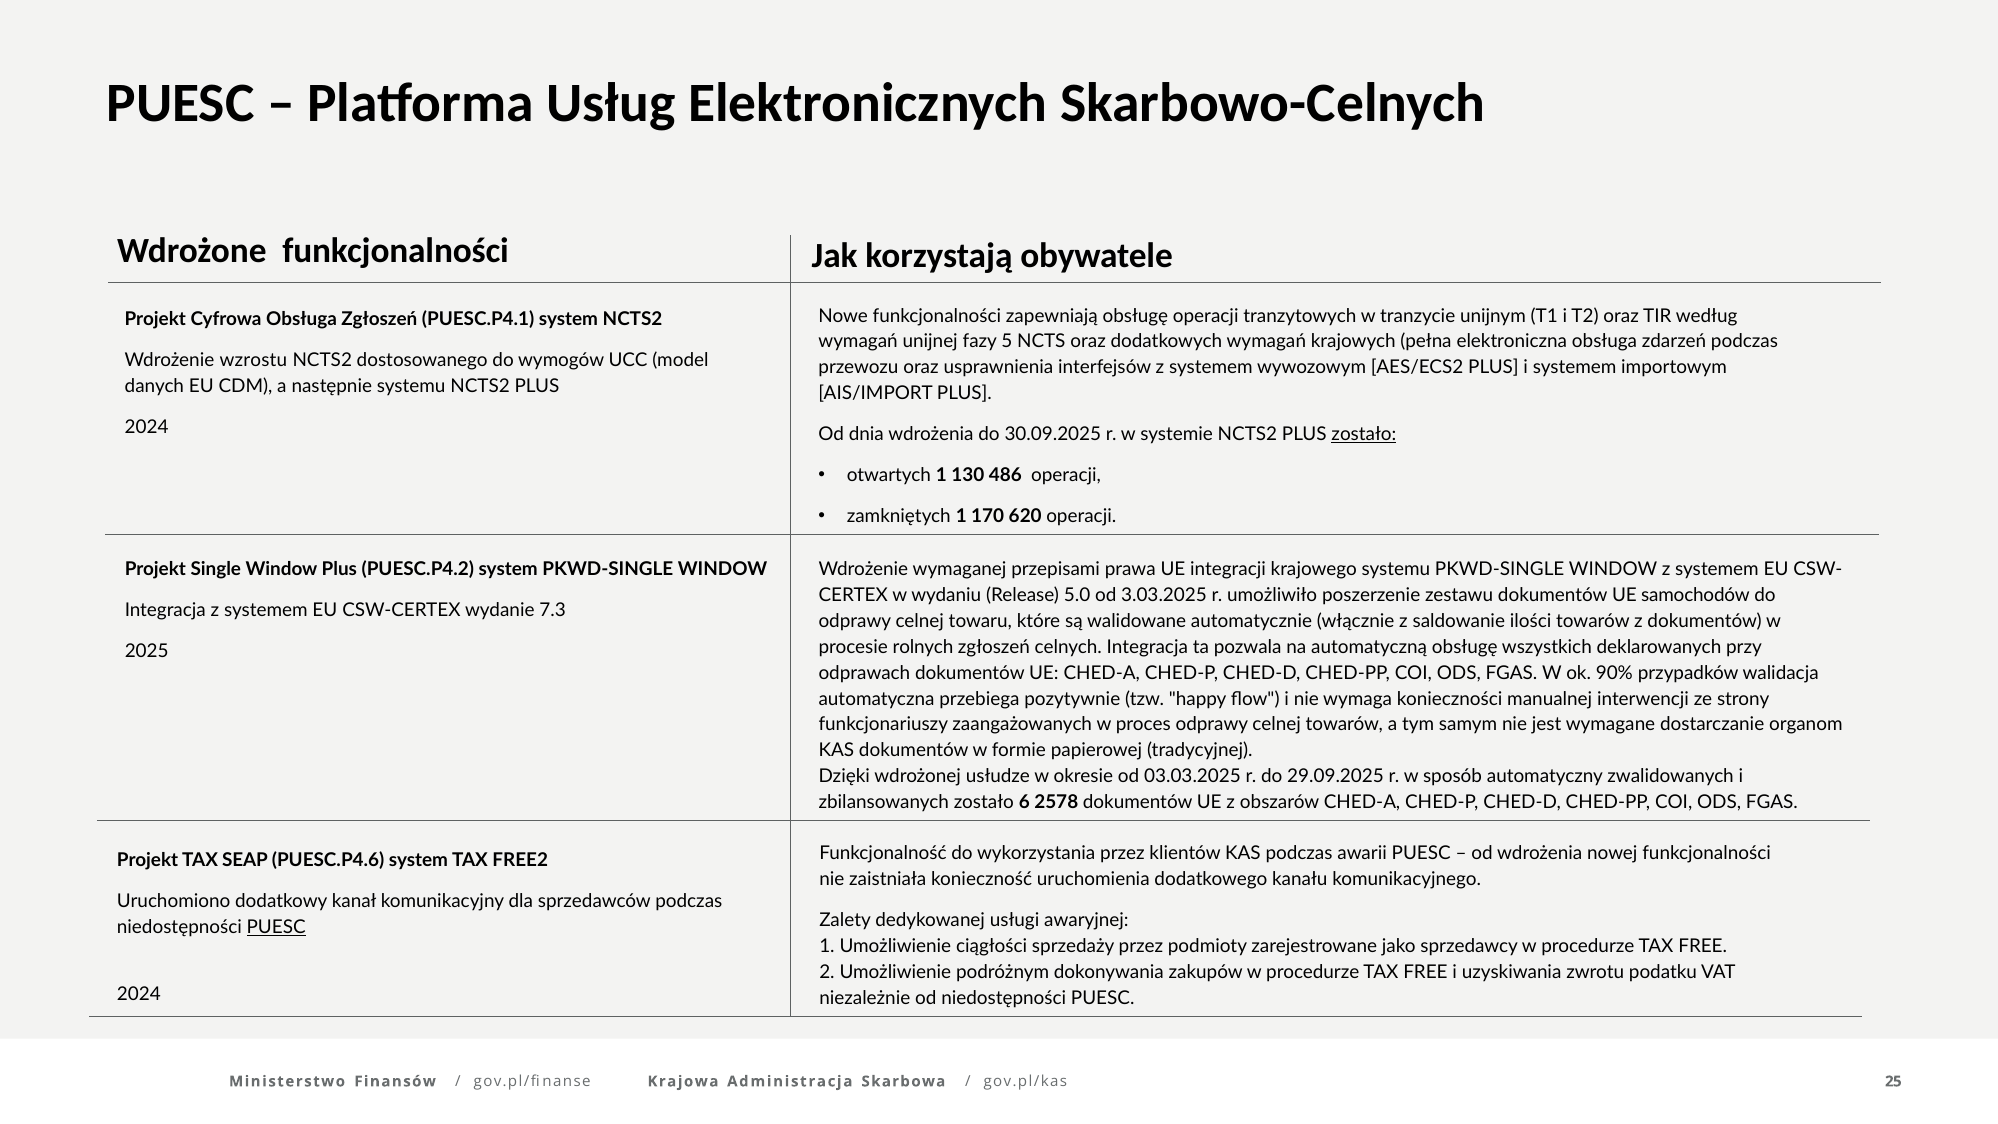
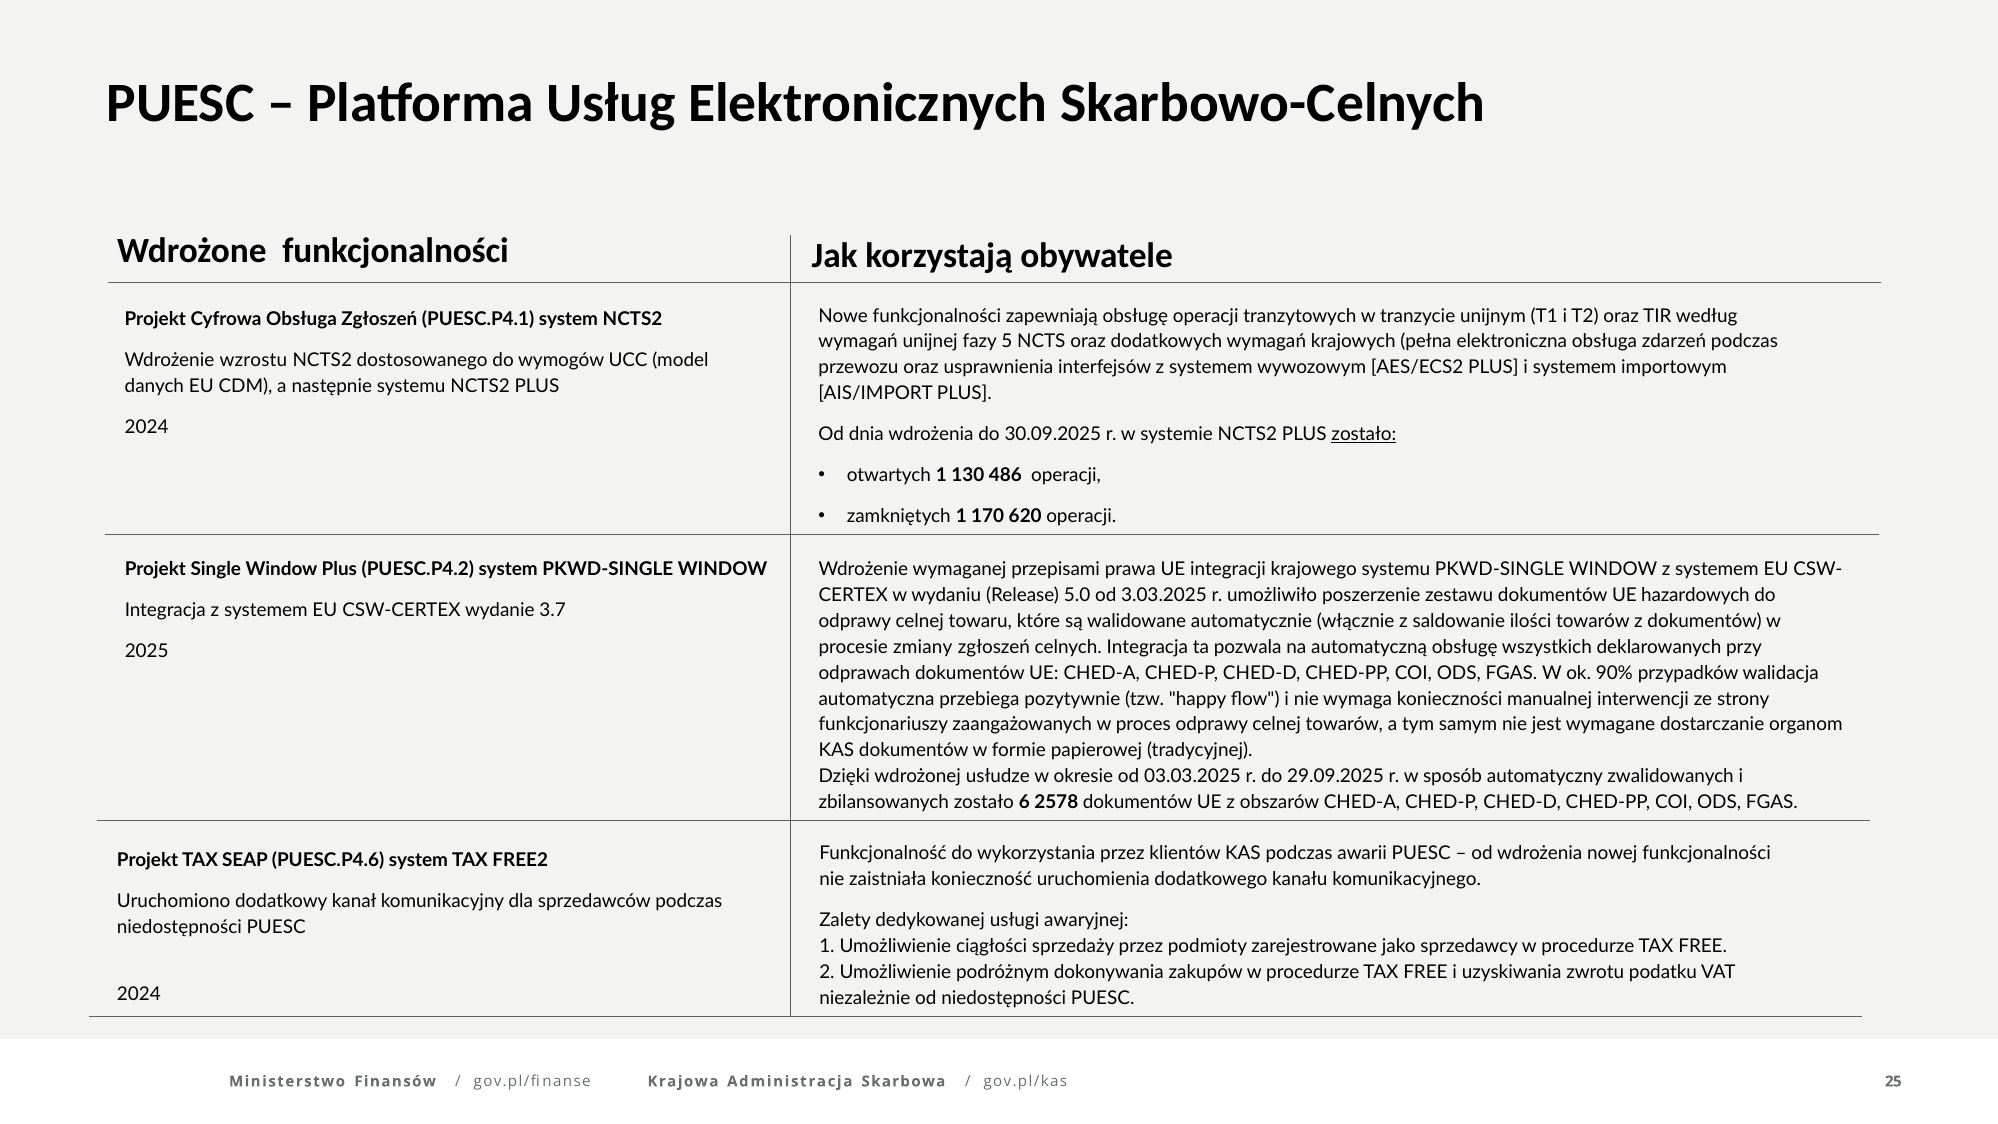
samochodów: samochodów -> hazardowych
7.3: 7.3 -> 3.7
rolnych: rolnych -> zmiany
PUESC at (276, 928) underline: present -> none
